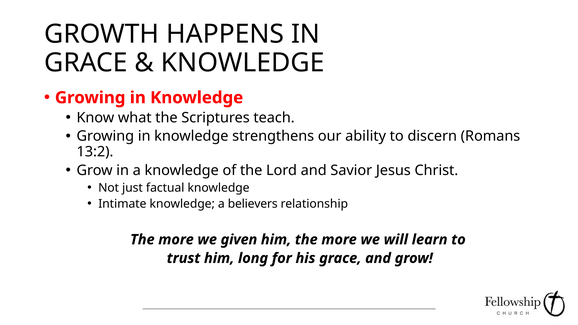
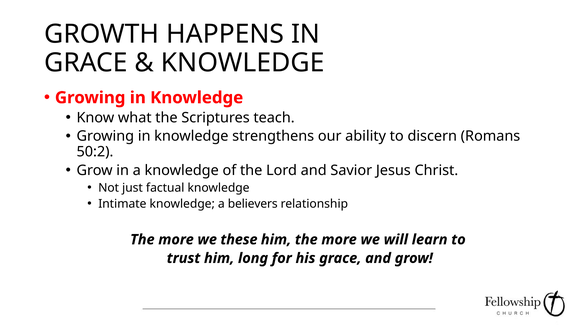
13:2: 13:2 -> 50:2
given: given -> these
